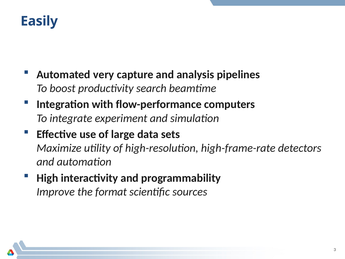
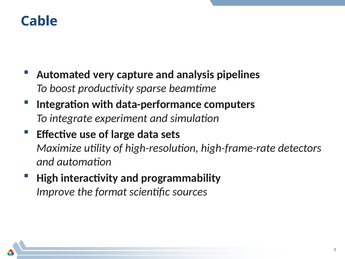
Easily: Easily -> Cable
search: search -> sparse
flow-performance: flow-performance -> data-performance
